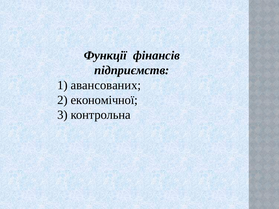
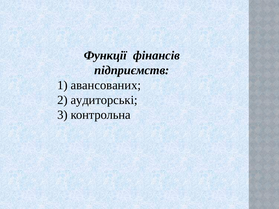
економічної: економічної -> аудиторські
